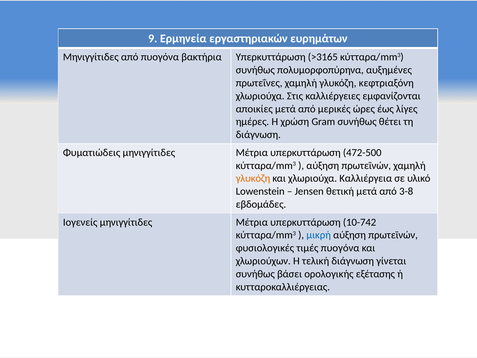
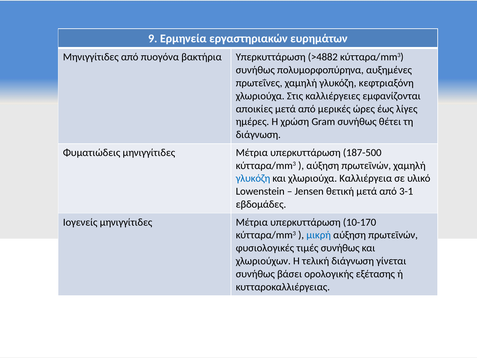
>3165: >3165 -> >4882
472-500: 472-500 -> 187-500
γλυκόζη at (253, 178) colour: orange -> blue
3-8: 3-8 -> 3-1
10-742: 10-742 -> 10-170
τιμές πυογόνα: πυογόνα -> συνήθως
